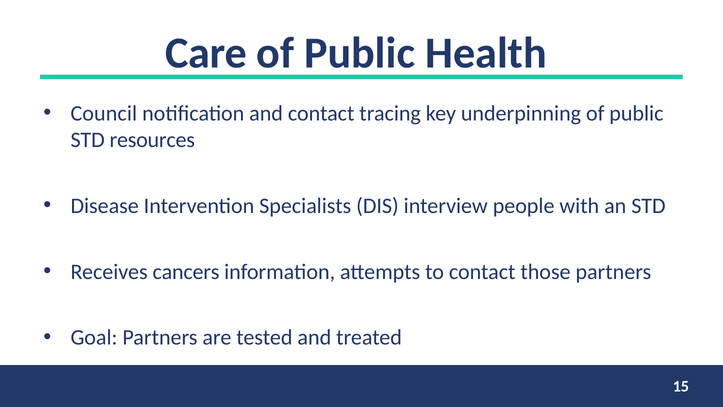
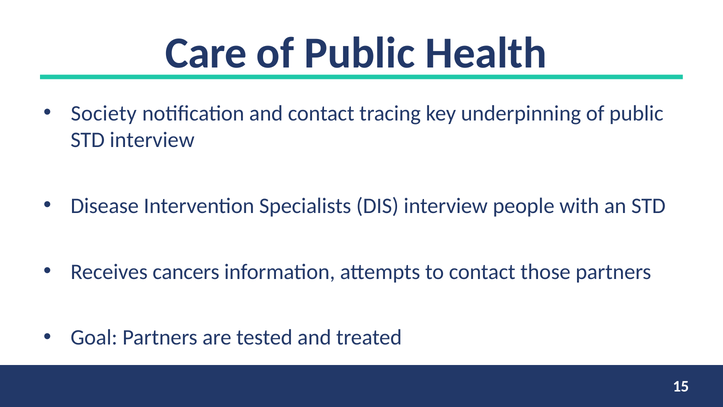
Council: Council -> Society
STD resources: resources -> interview
